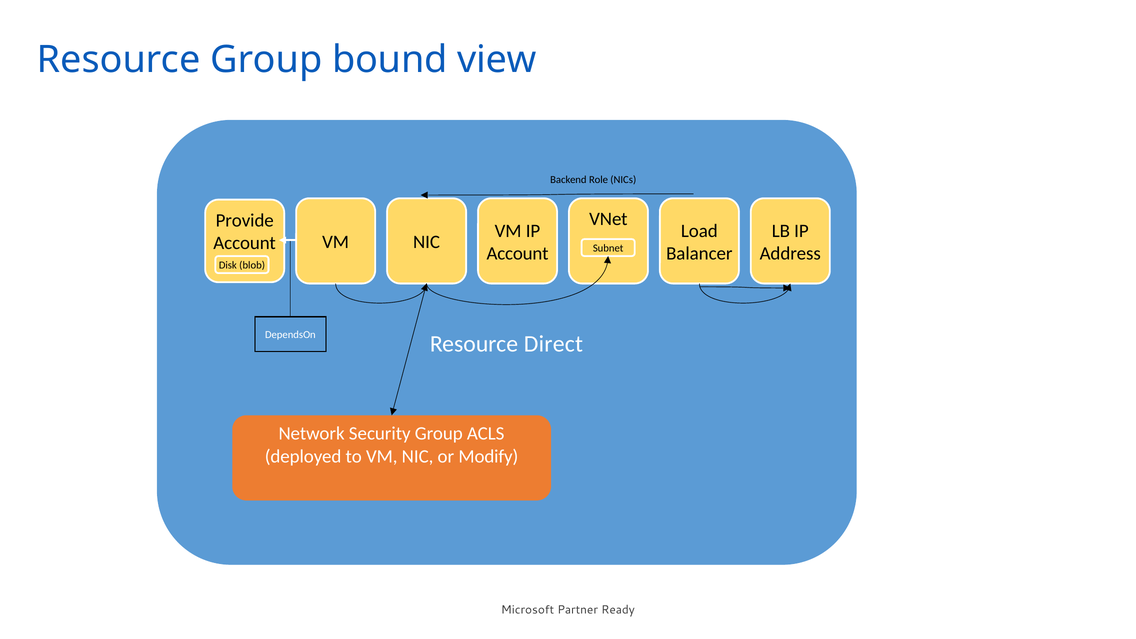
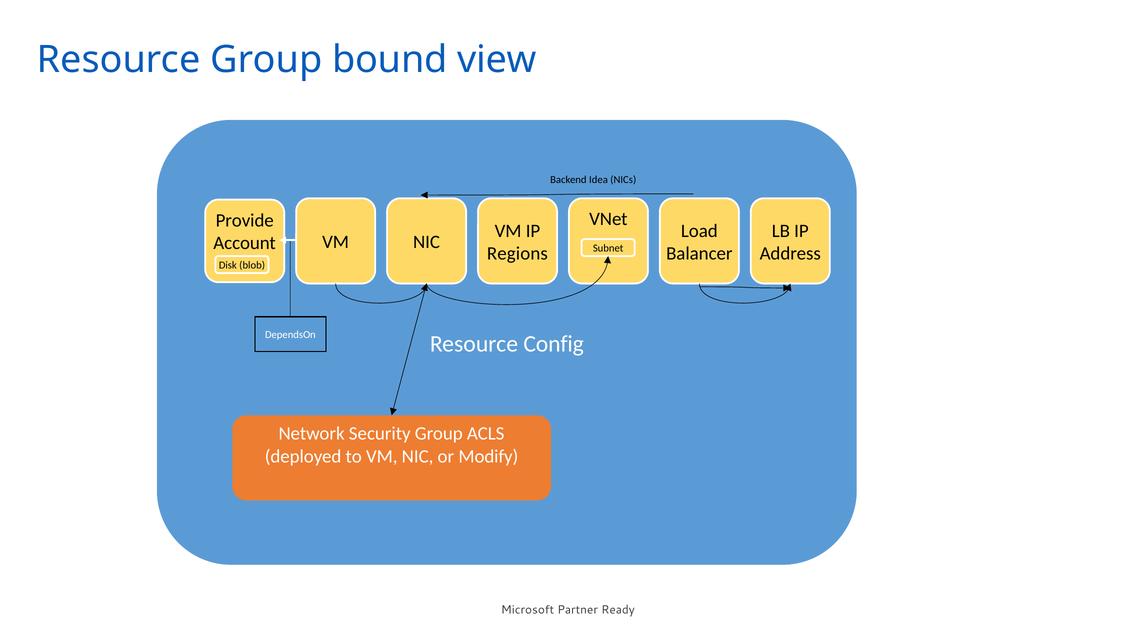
Role: Role -> Idea
Account at (518, 254): Account -> Regions
Direct: Direct -> Config
